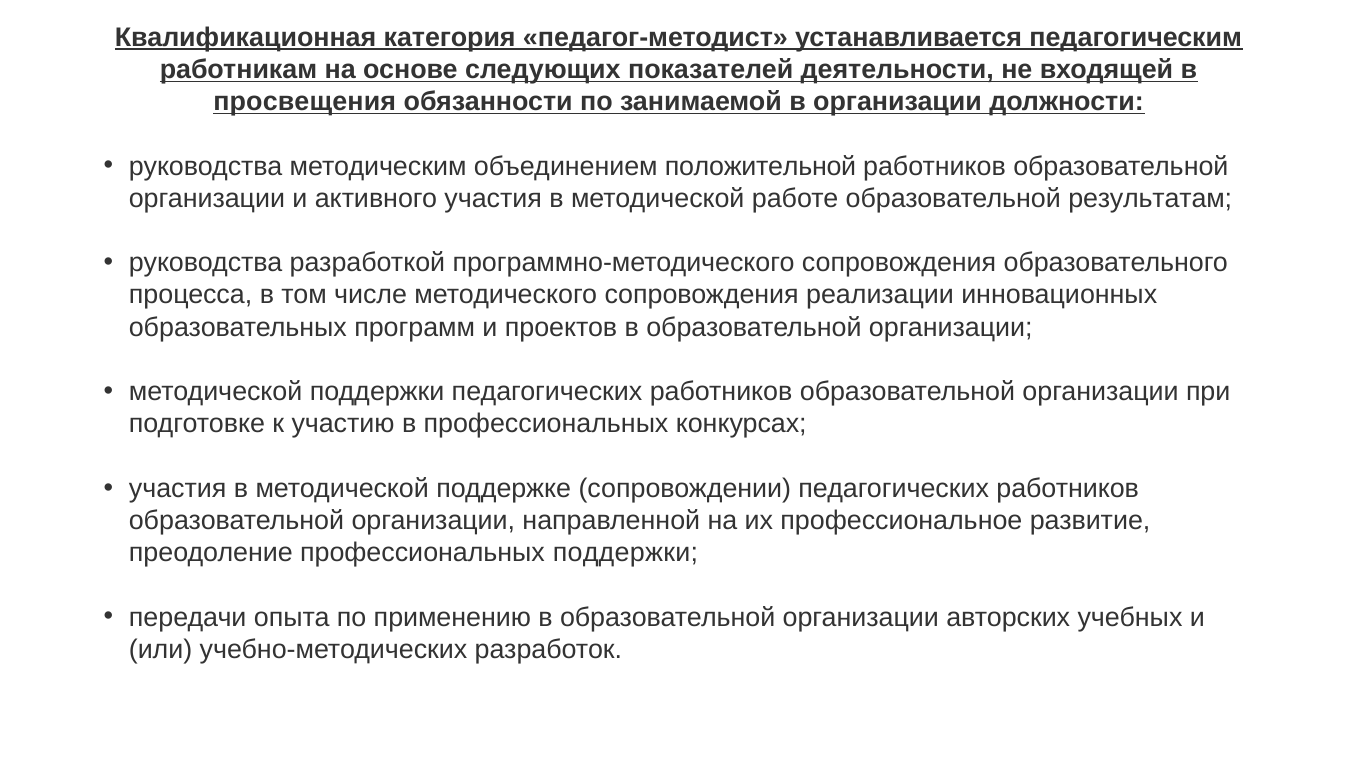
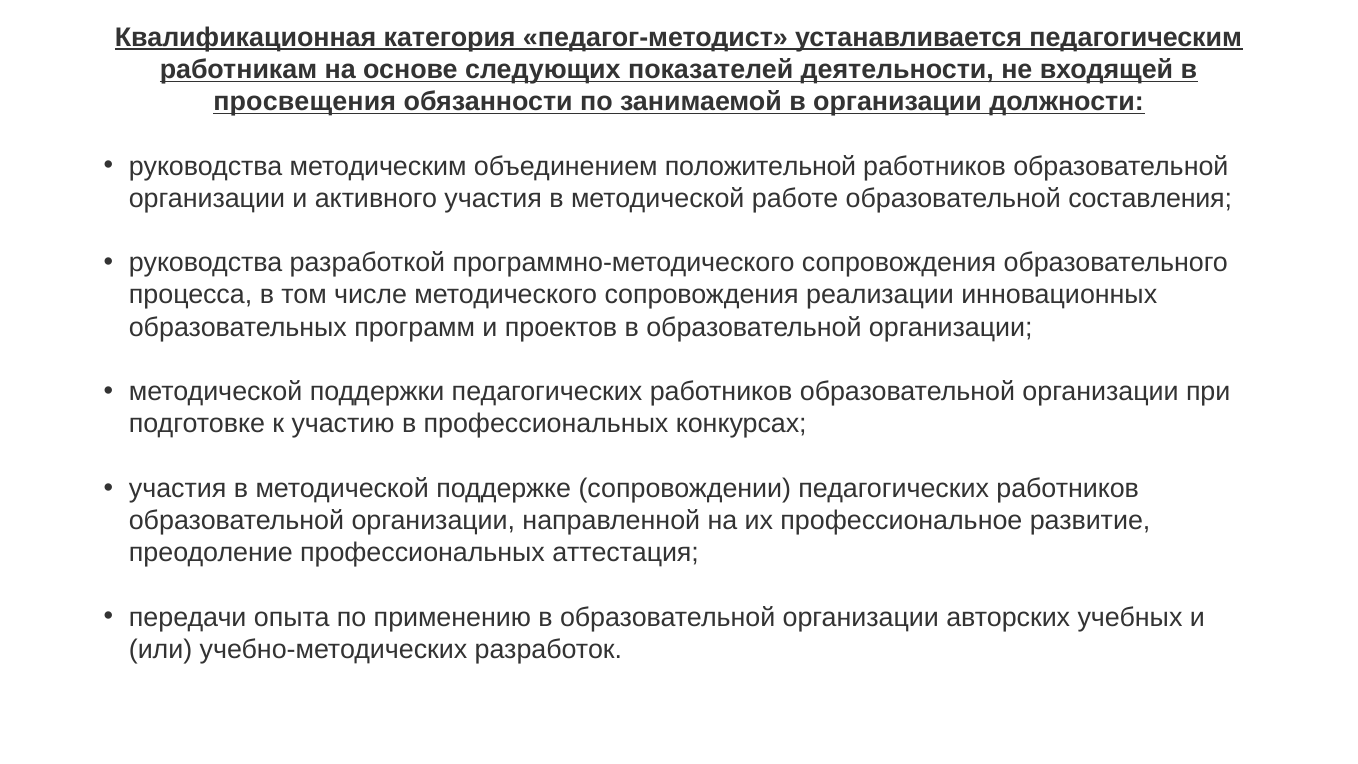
результатам: результатам -> составления
профессиональных поддержки: поддержки -> аттестация
